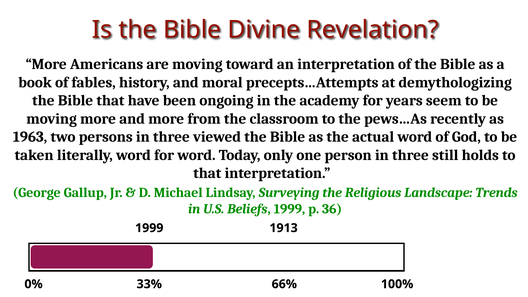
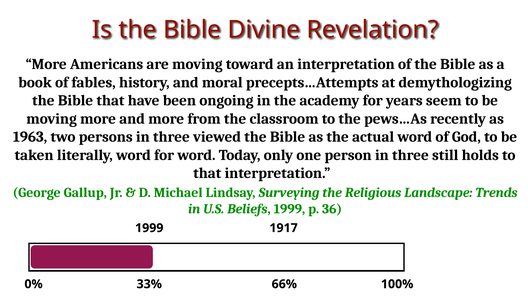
1913: 1913 -> 1917
